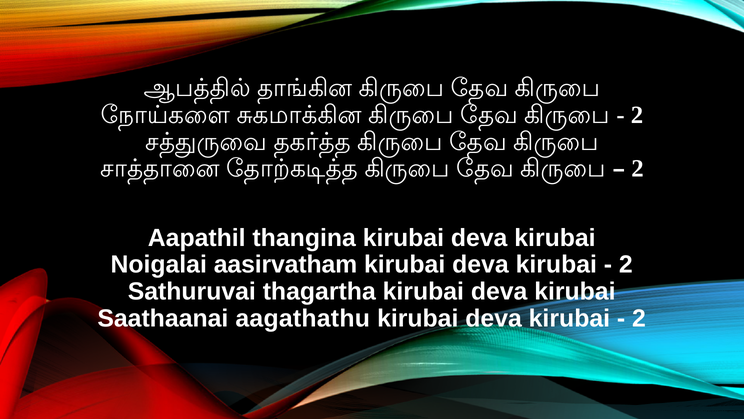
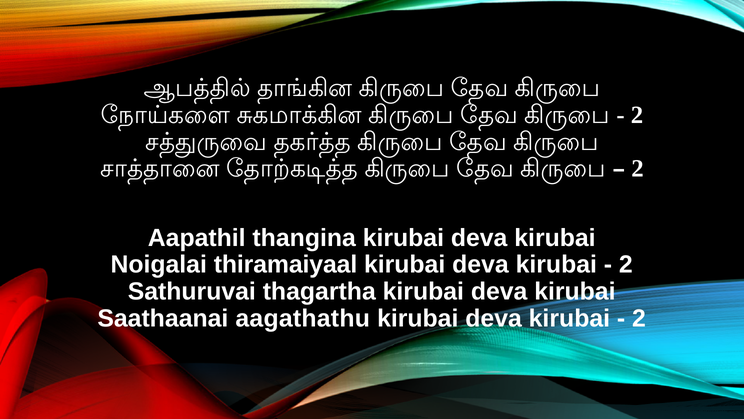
aasirvatham: aasirvatham -> thiramaiyaal
